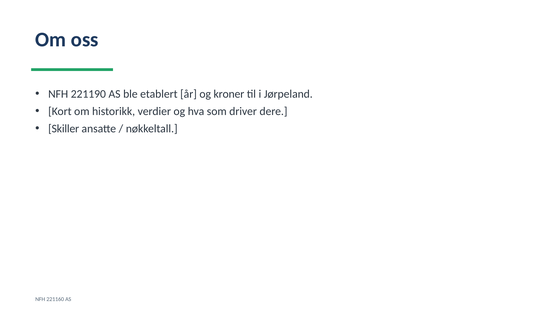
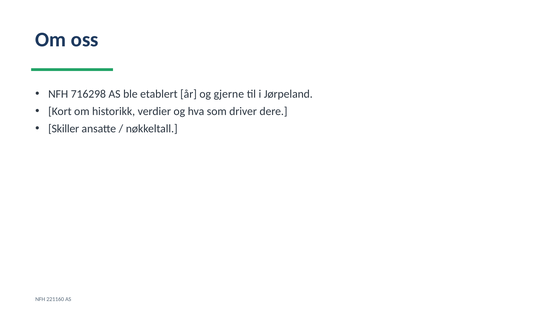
221190: 221190 -> 716298
kroner: kroner -> gjerne
